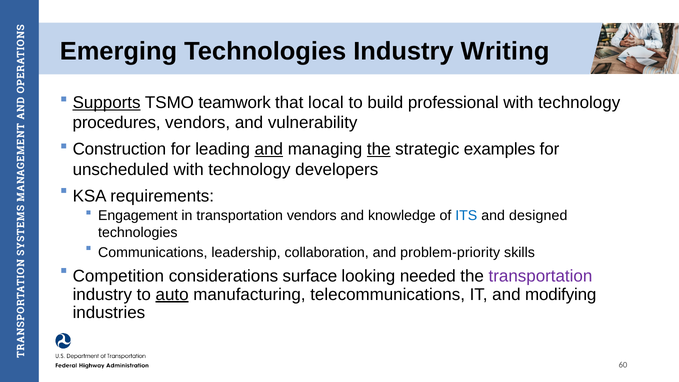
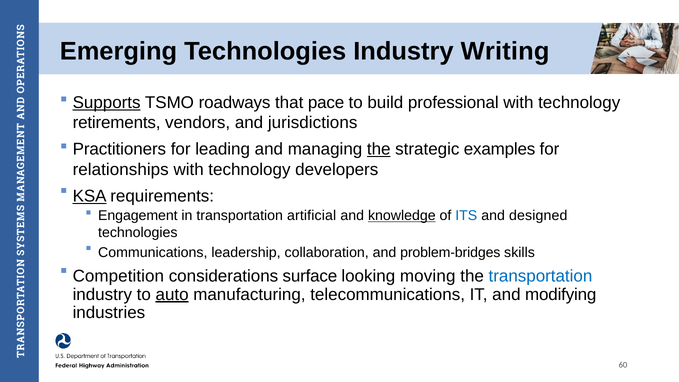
teamwork: teamwork -> roadways
local: local -> pace
procedures: procedures -> retirements
vulnerability: vulnerability -> jurisdictions
Construction: Construction -> Practitioners
and at (269, 149) underline: present -> none
unscheduled: unscheduled -> relationships
KSA underline: none -> present
transportation vendors: vendors -> artificial
knowledge underline: none -> present
problem-priority: problem-priority -> problem-bridges
needed: needed -> moving
transportation at (540, 276) colour: purple -> blue
